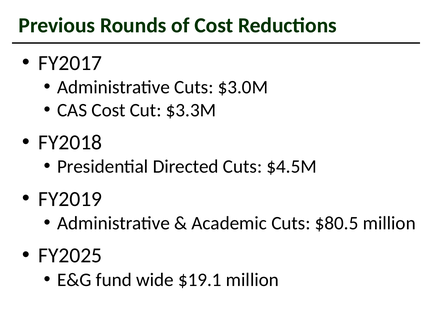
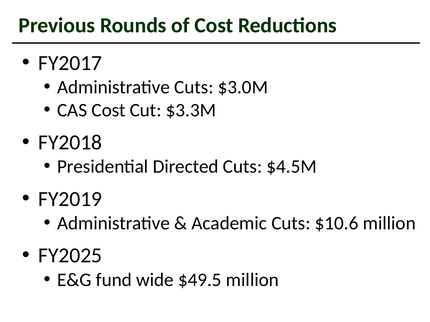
$80.5: $80.5 -> $10.6
$19.1: $19.1 -> $49.5
